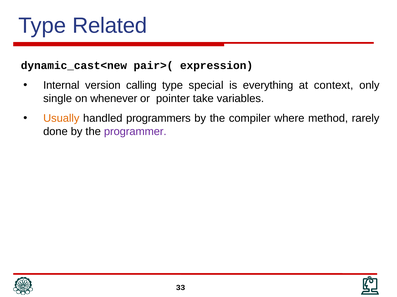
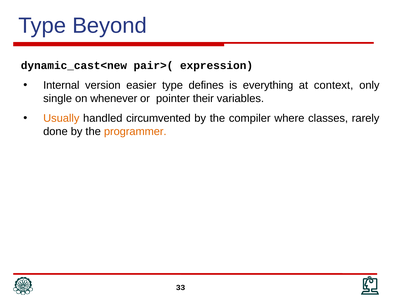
Related: Related -> Beyond
calling: calling -> easier
special: special -> defines
take: take -> their
programmers: programmers -> circumvented
method: method -> classes
programmer colour: purple -> orange
